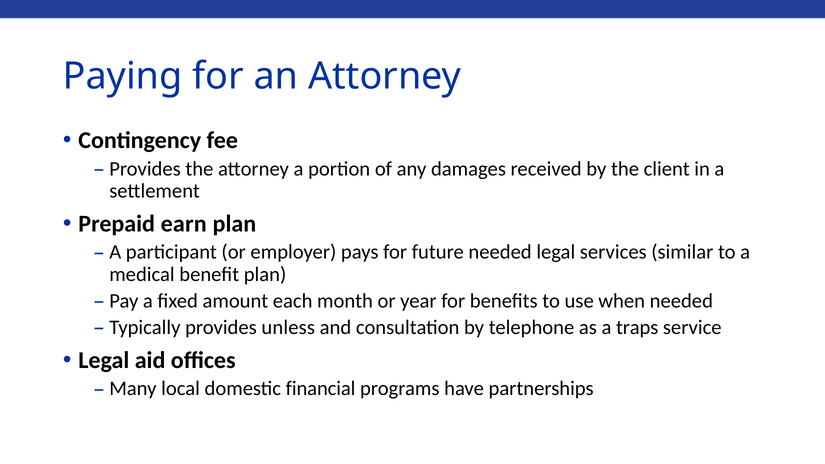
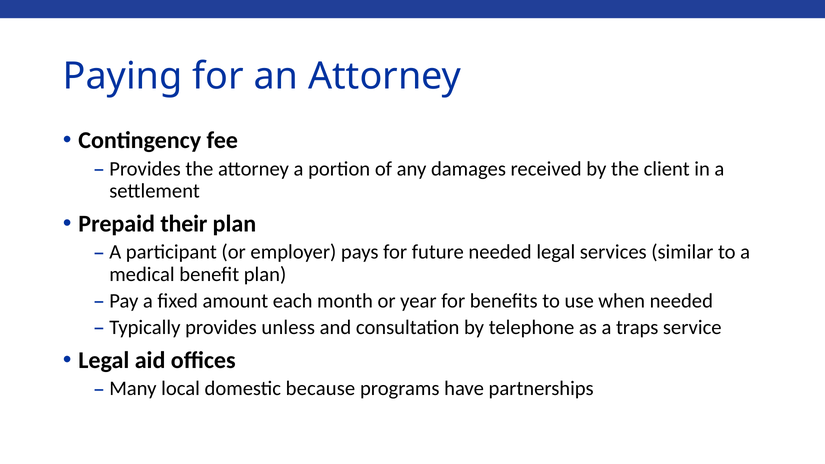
earn: earn -> their
financial: financial -> because
